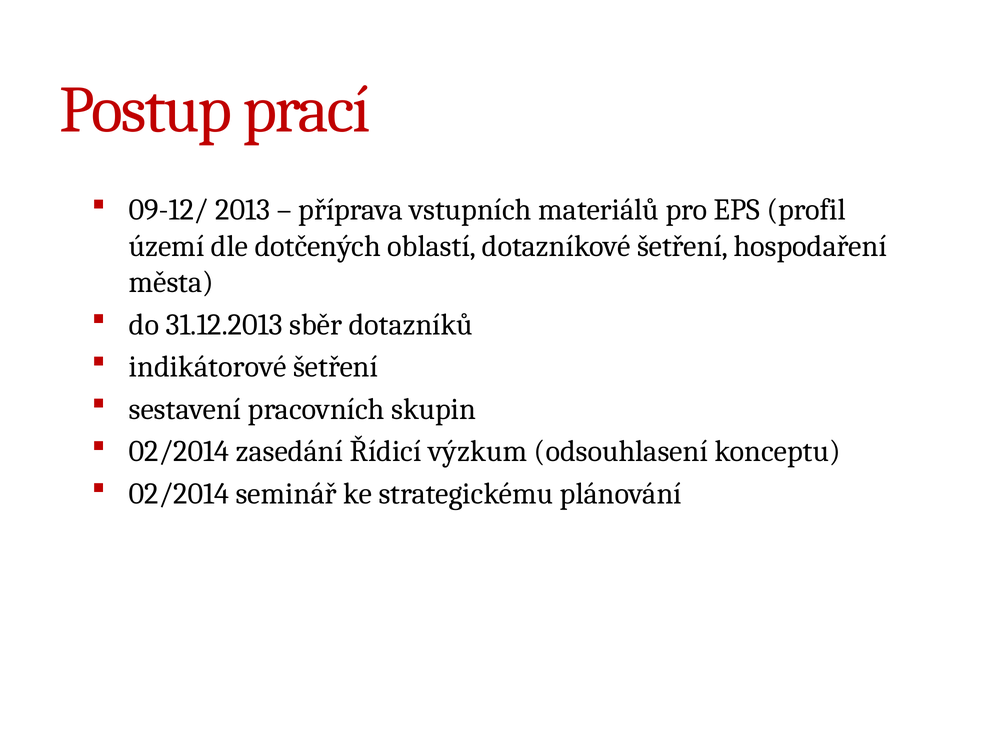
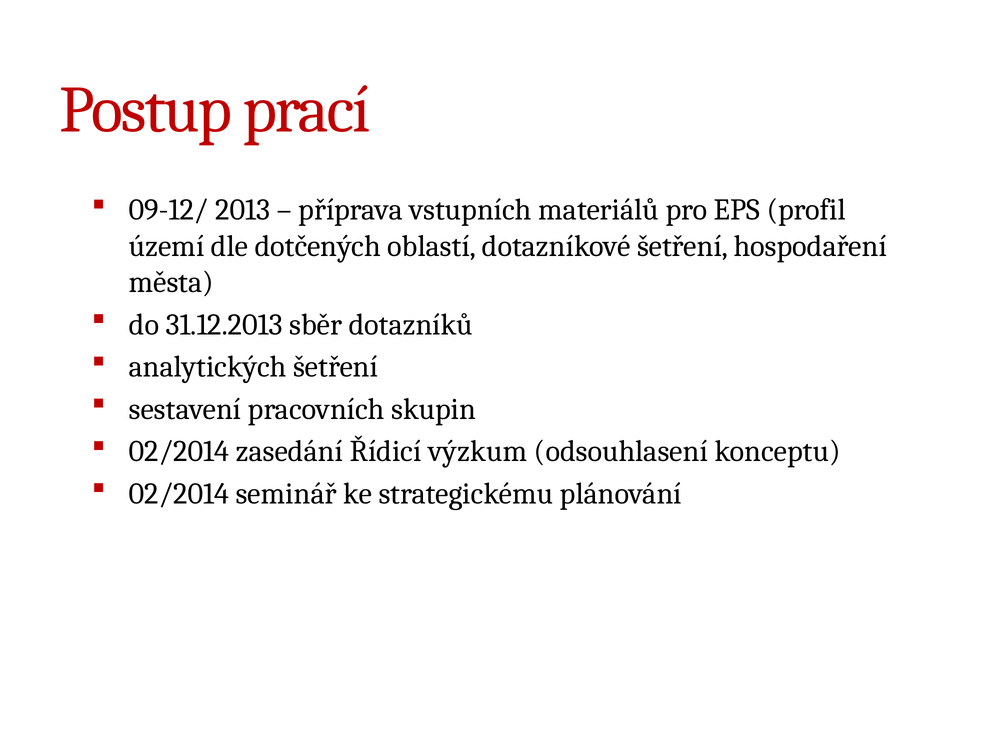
indikátorové: indikátorové -> analytických
